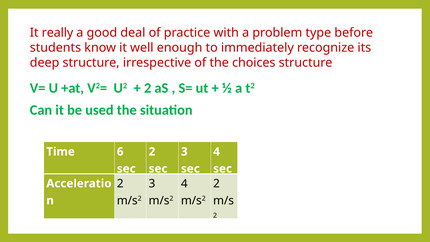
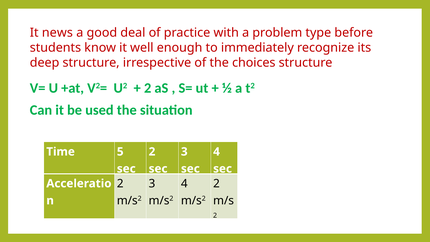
really: really -> news
6: 6 -> 5
